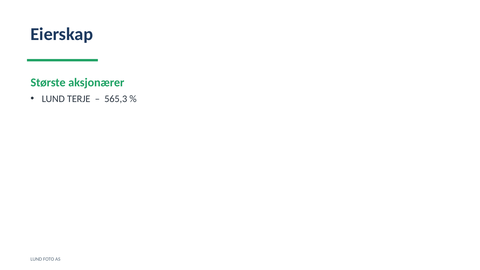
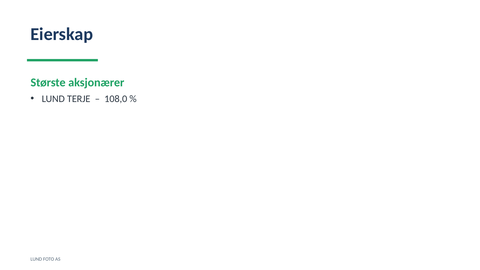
565,3: 565,3 -> 108,0
